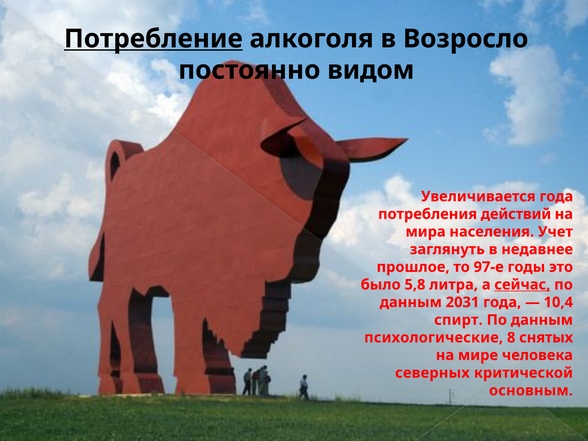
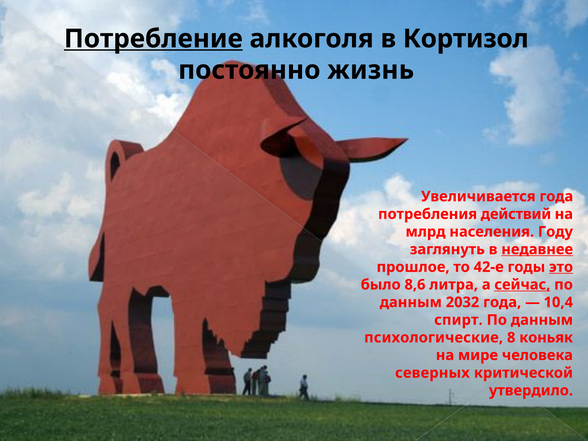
Возросло: Возросло -> Кортизол
видом: видом -> жизнь
мира: мира -> млрд
Учет: Учет -> Году
недавнее underline: none -> present
97-е: 97-е -> 42-е
это underline: none -> present
5,8: 5,8 -> 8,6
2031: 2031 -> 2032
снятых: снятых -> коньяк
основным: основным -> утвердило
